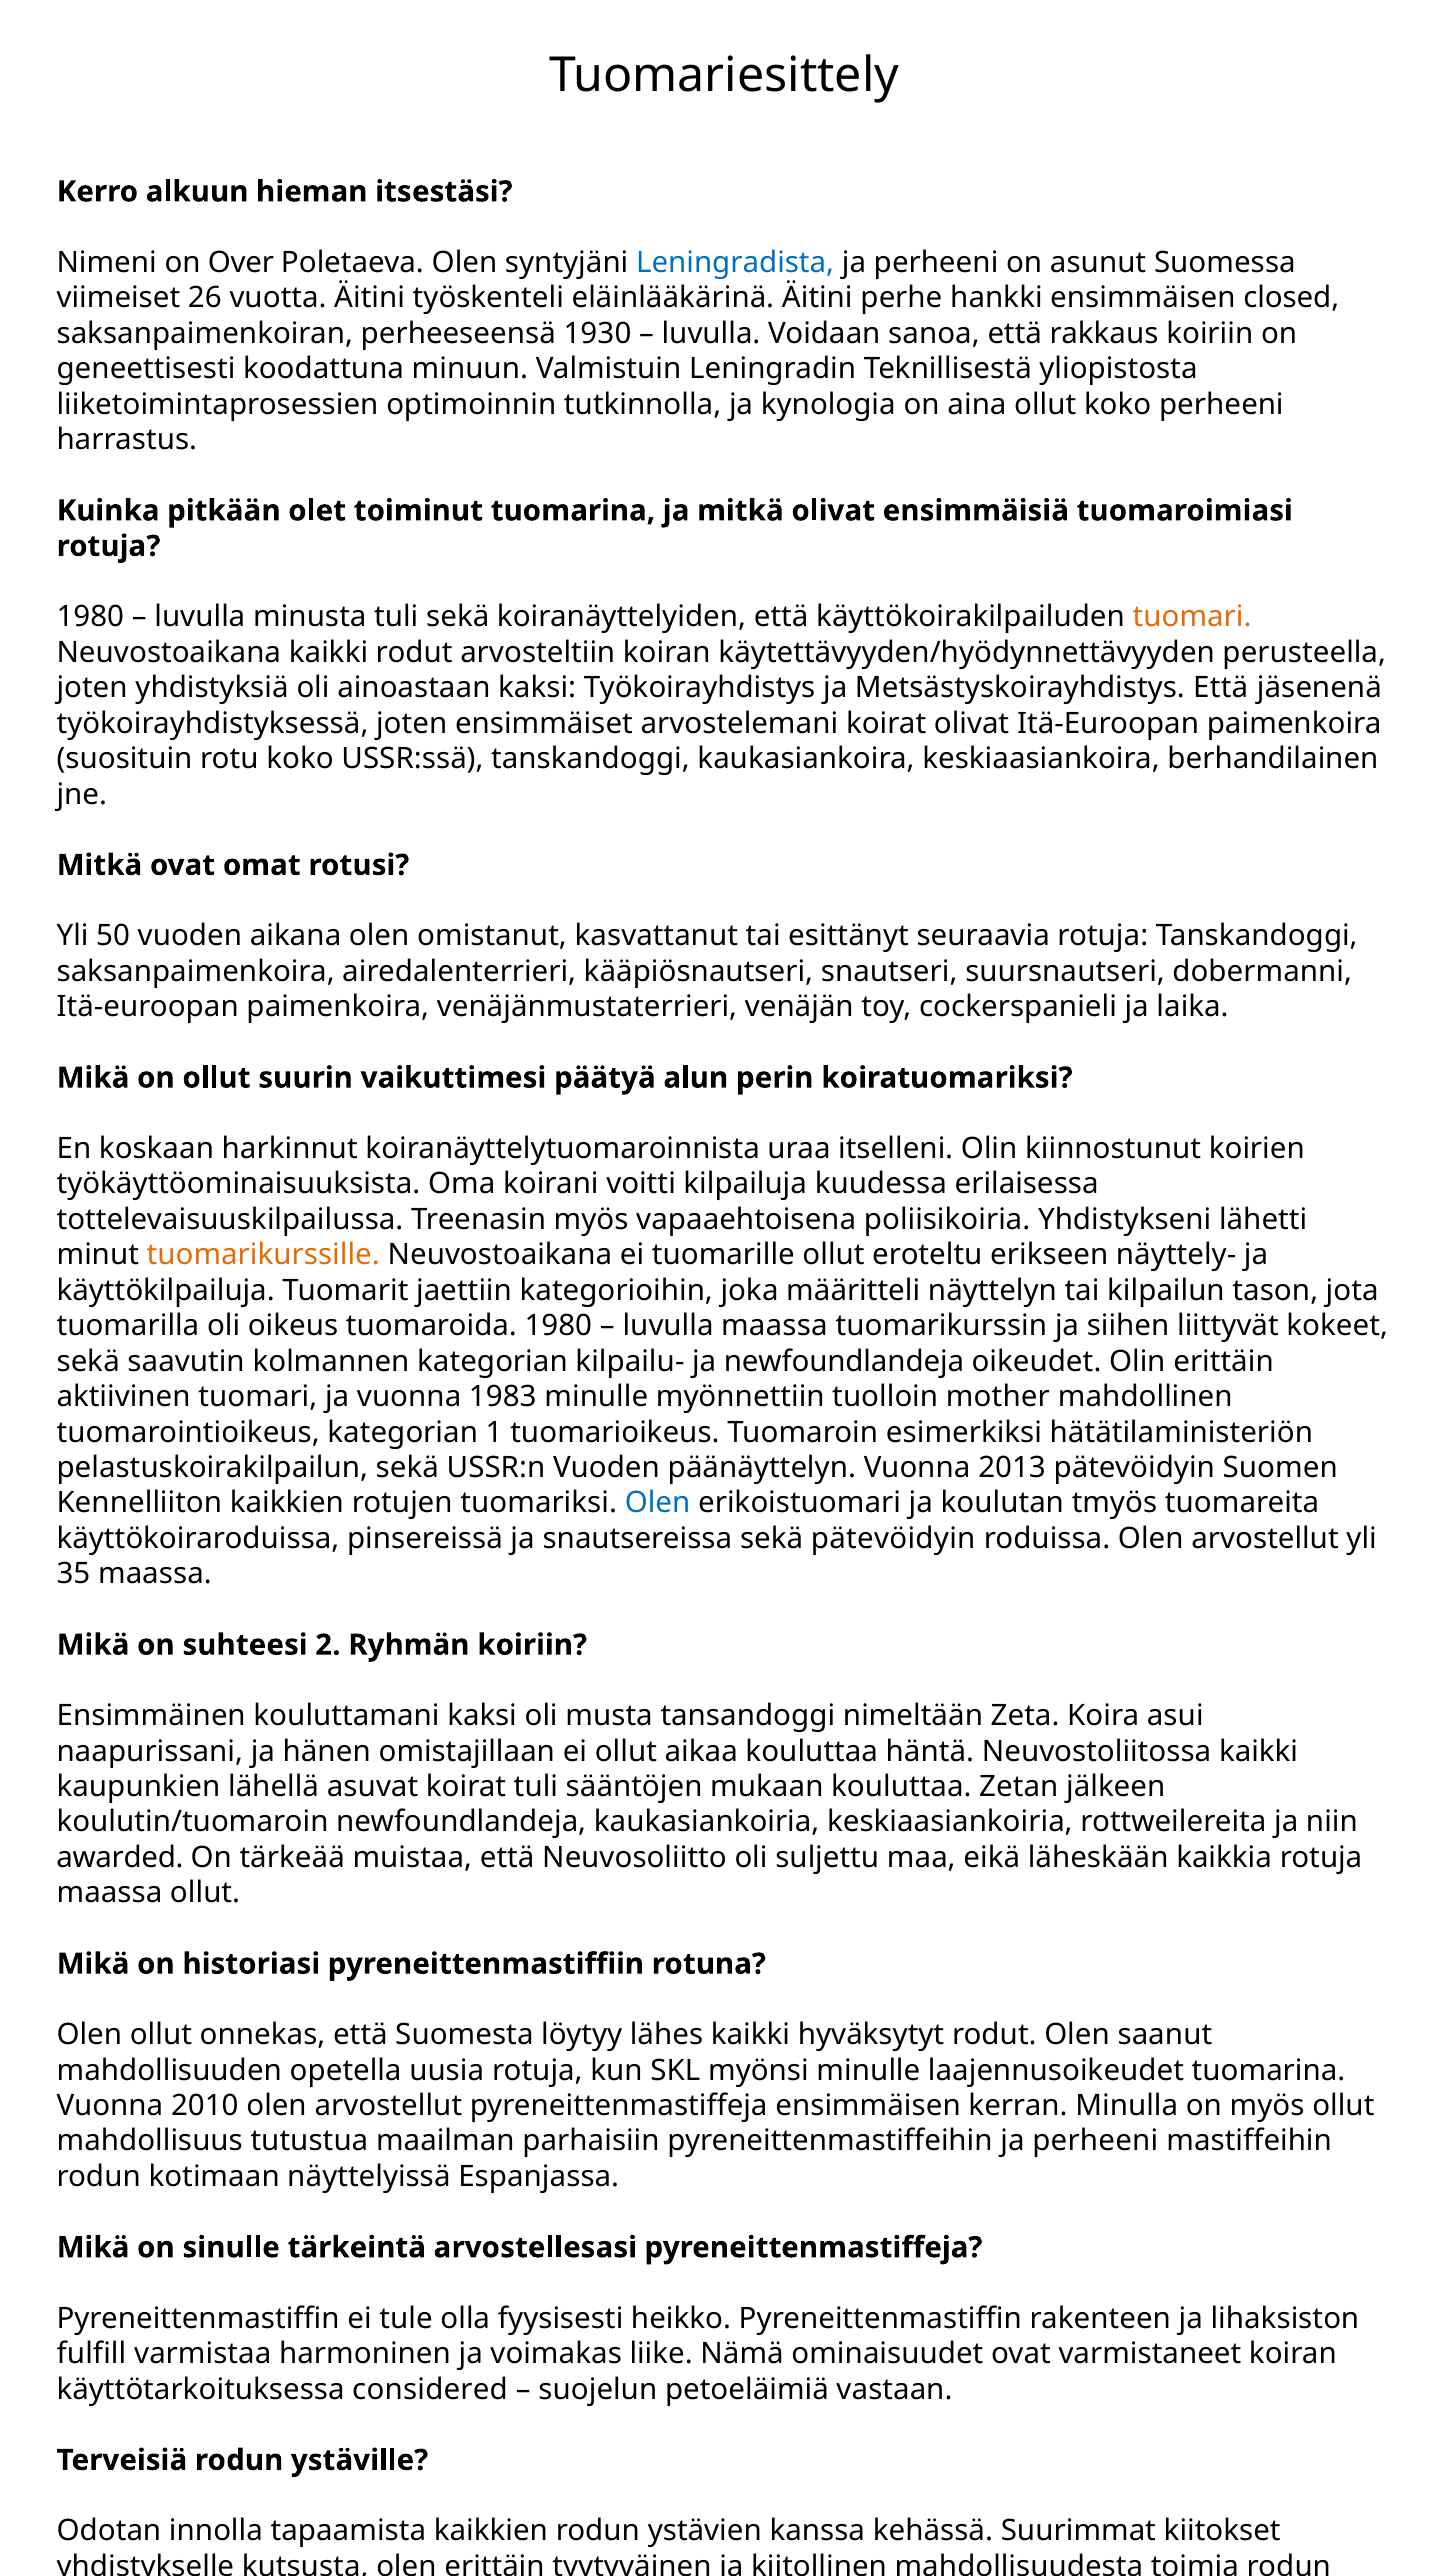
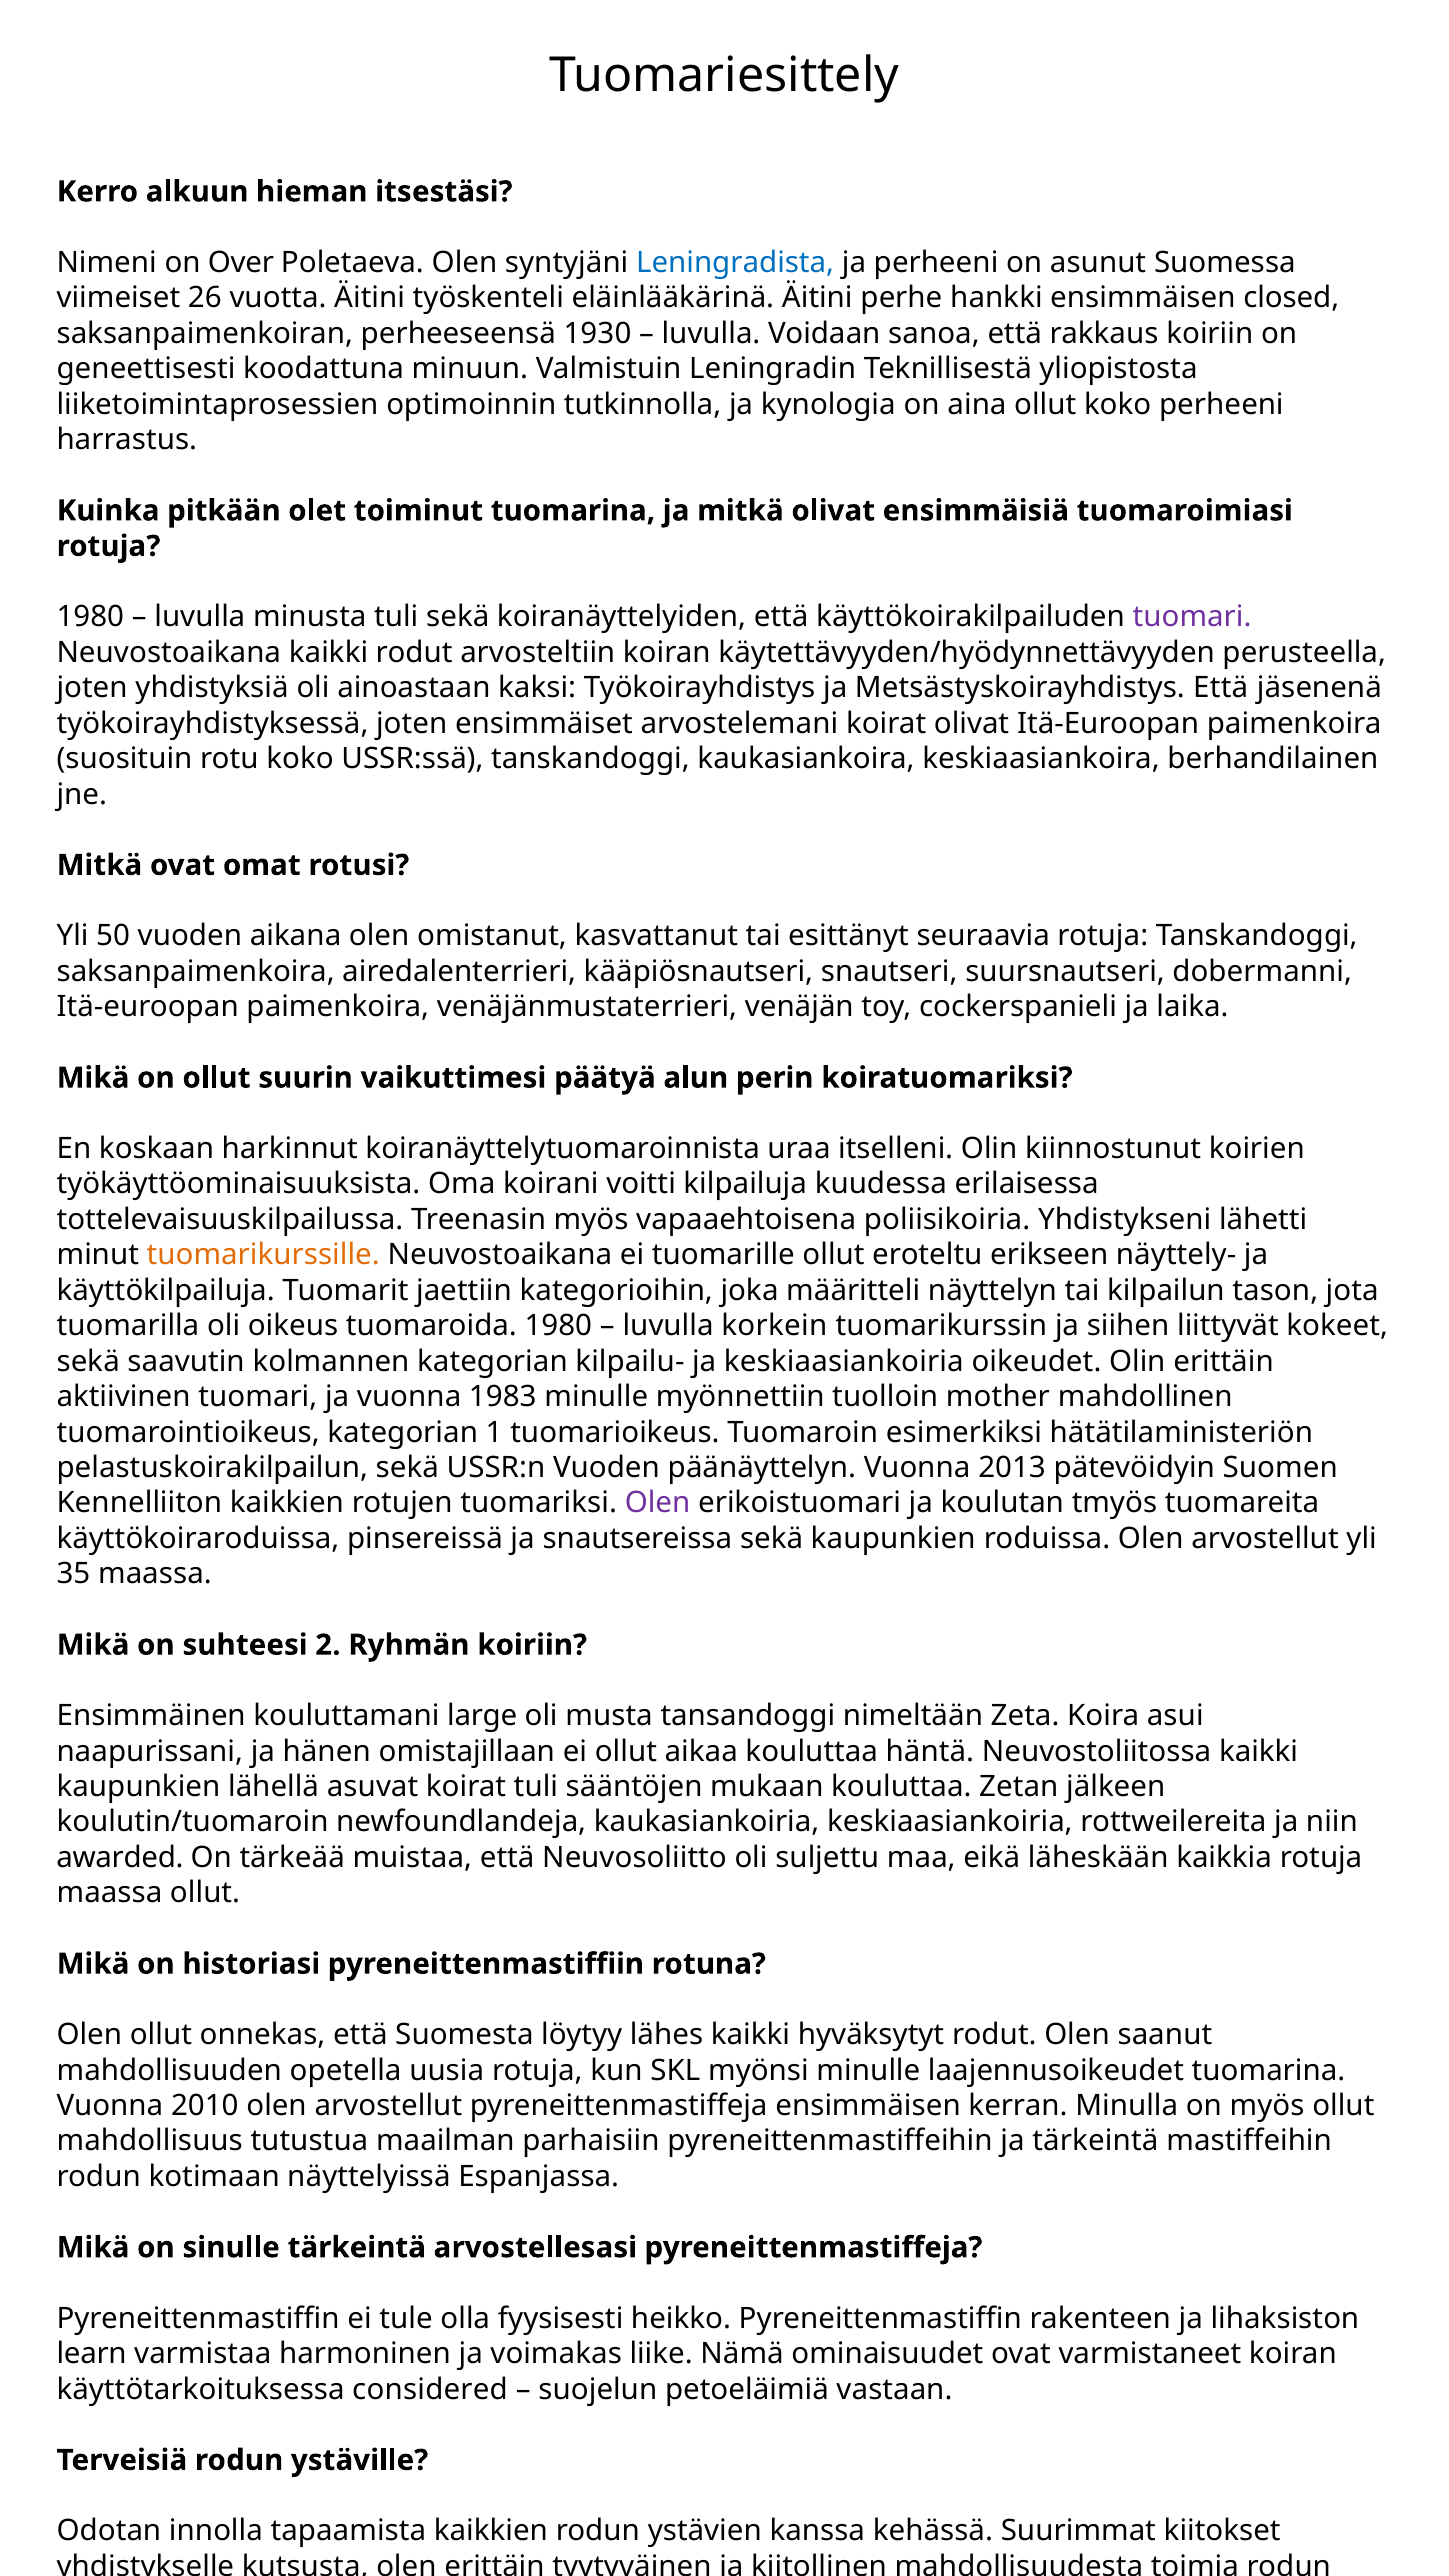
tuomari at (1192, 617) colour: orange -> purple
luvulla maassa: maassa -> korkein
ja newfoundlandeja: newfoundlandeja -> keskiaasiankoiria
Olen at (658, 1503) colour: blue -> purple
sekä pätevöidyin: pätevöidyin -> kaupunkien
kouluttamani kaksi: kaksi -> large
pyreneittenmastiffeihin ja perheeni: perheeni -> tärkeintä
fulfill: fulfill -> learn
